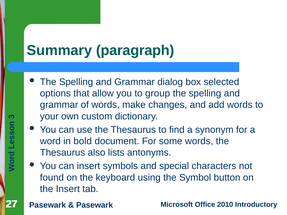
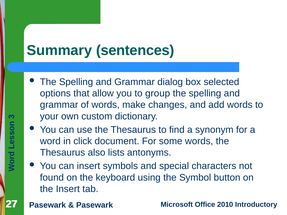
paragraph: paragraph -> sentences
bold: bold -> click
